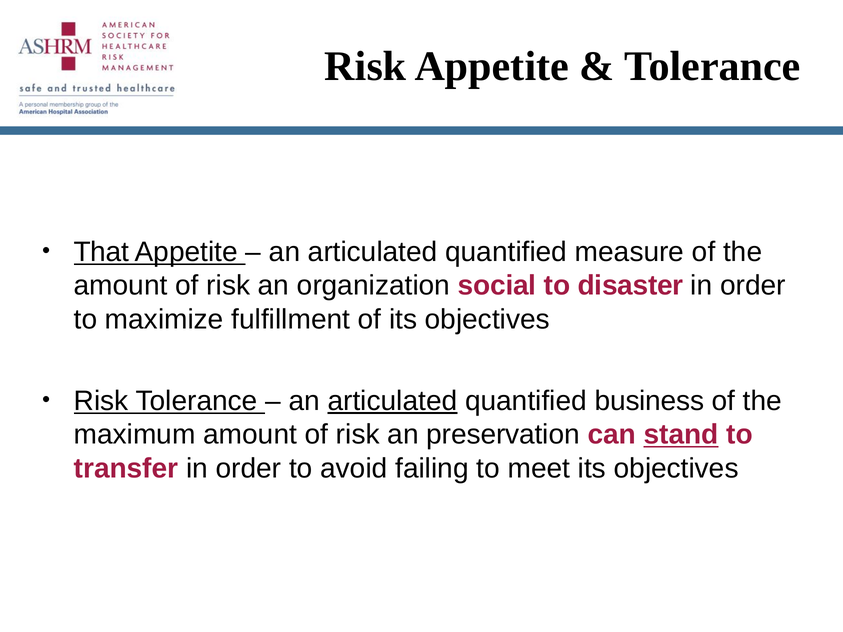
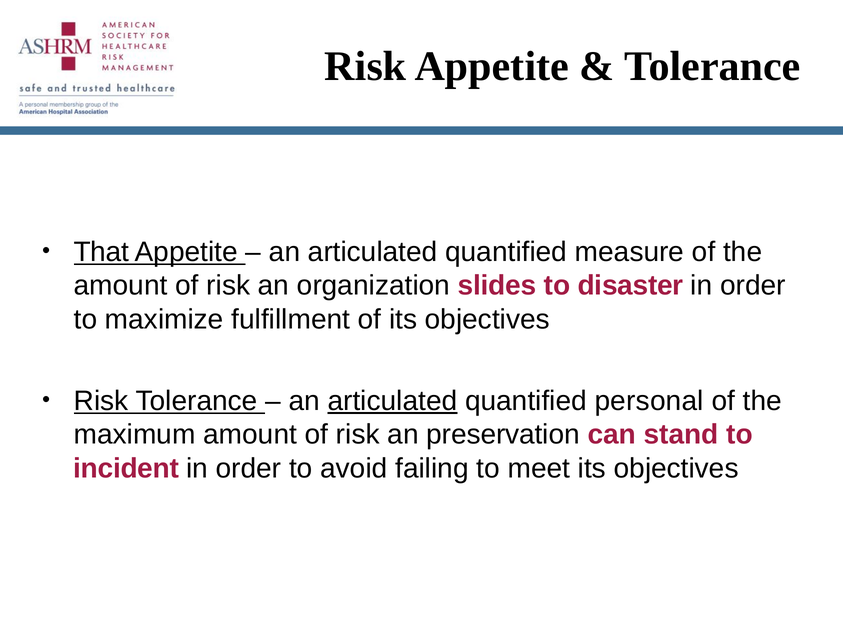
social: social -> slides
business: business -> personal
stand underline: present -> none
transfer: transfer -> incident
